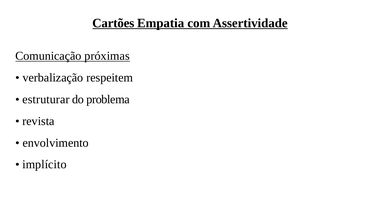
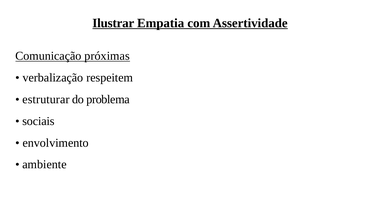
Cartões: Cartões -> Ilustrar
revista: revista -> sociais
implícito: implícito -> ambiente
